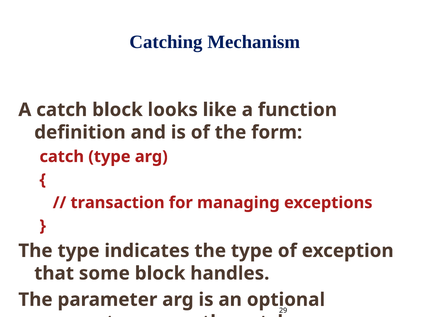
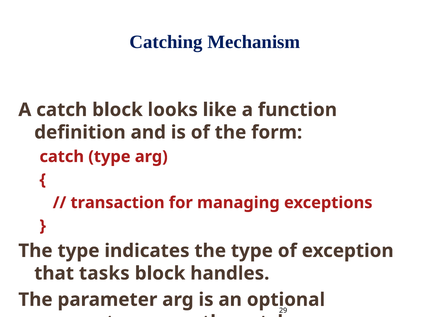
some: some -> tasks
